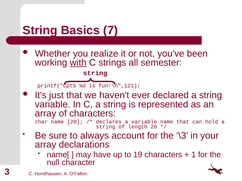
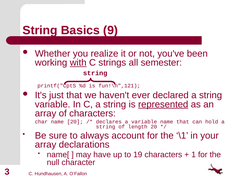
7: 7 -> 9
represented underline: none -> present
\3: \3 -> \1
